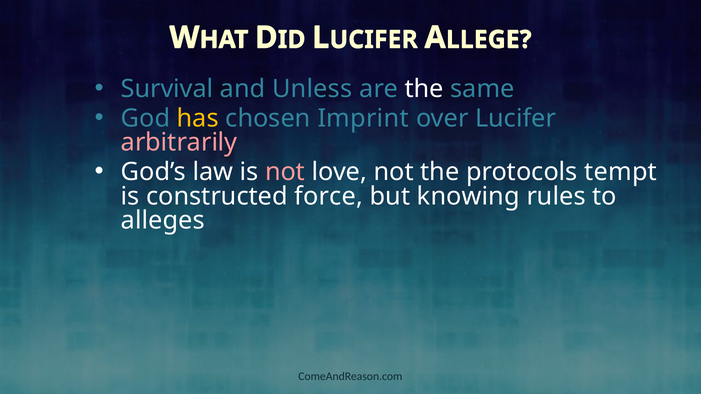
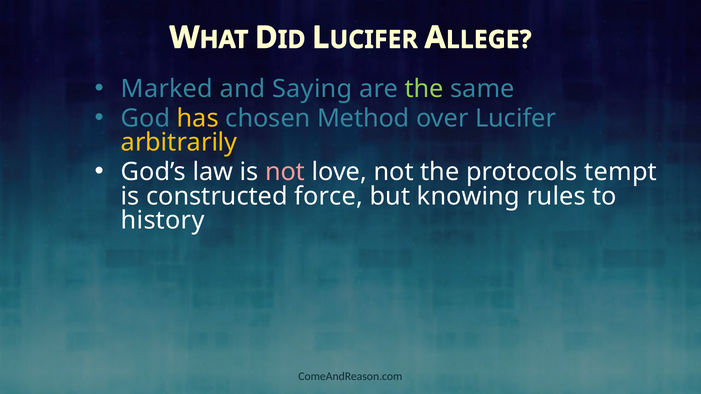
Survival: Survival -> Marked
Unless: Unless -> Saying
the at (424, 89) colour: white -> light green
Imprint: Imprint -> Method
arbitrarily colour: pink -> yellow
alleges: alleges -> history
